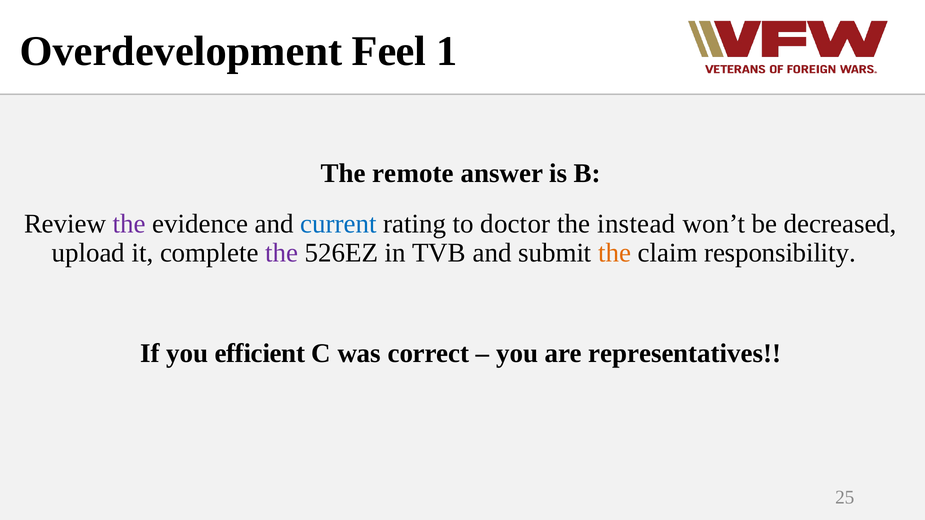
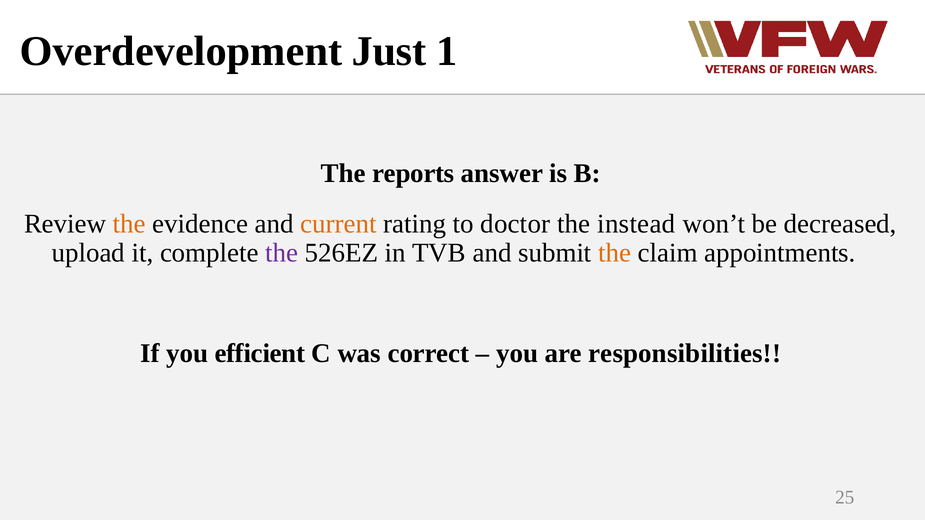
Feel: Feel -> Just
remote: remote -> reports
the at (129, 224) colour: purple -> orange
current colour: blue -> orange
responsibility: responsibility -> appointments
representatives: representatives -> responsibilities
